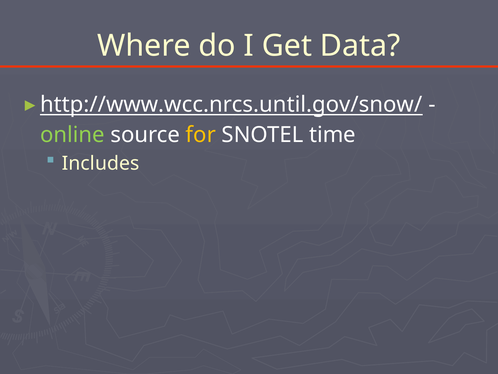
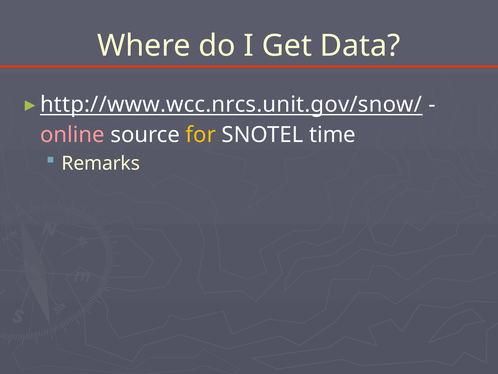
http://www.wcc.nrcs.until.gov/snow/: http://www.wcc.nrcs.until.gov/snow/ -> http://www.wcc.nrcs.unit.gov/snow/
online colour: light green -> pink
Includes: Includes -> Remarks
